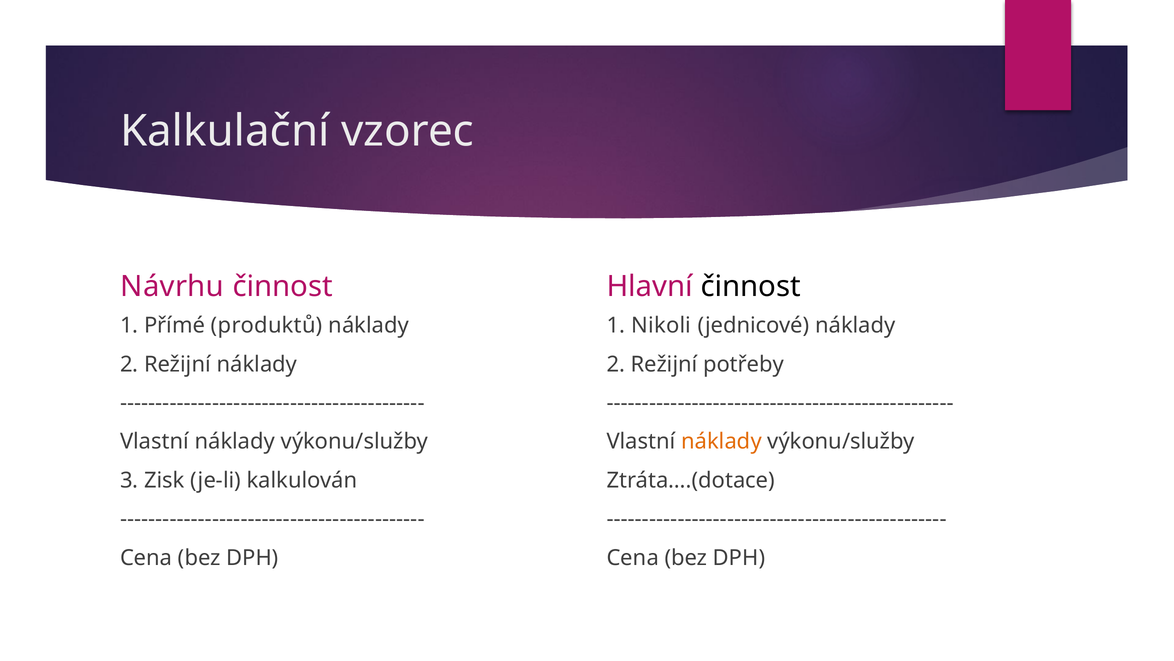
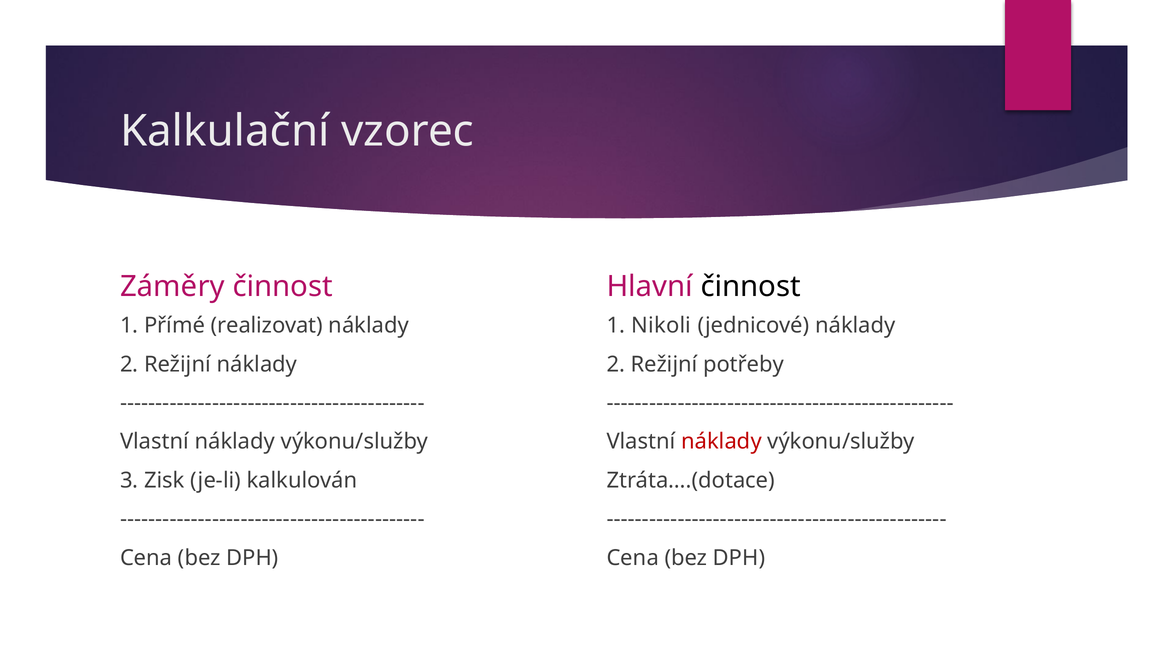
Návrhu: Návrhu -> Záměry
produktů: produktů -> realizovat
náklady at (722, 441) colour: orange -> red
